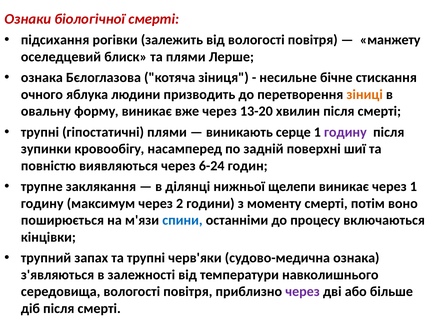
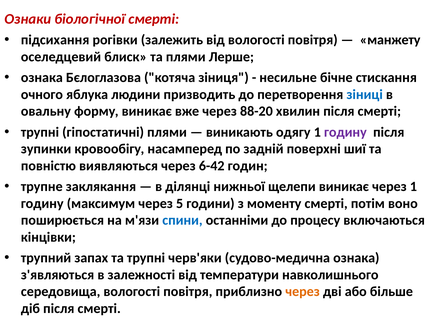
зіниці colour: orange -> blue
13-20: 13-20 -> 88-20
серце: серце -> одягу
6-24: 6-24 -> 6-42
2: 2 -> 5
через at (303, 292) colour: purple -> orange
